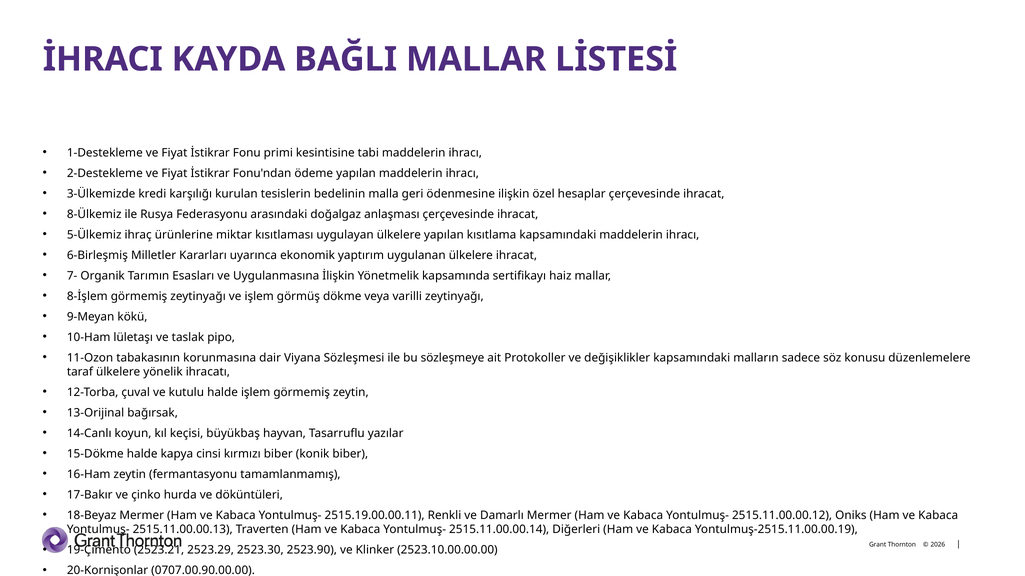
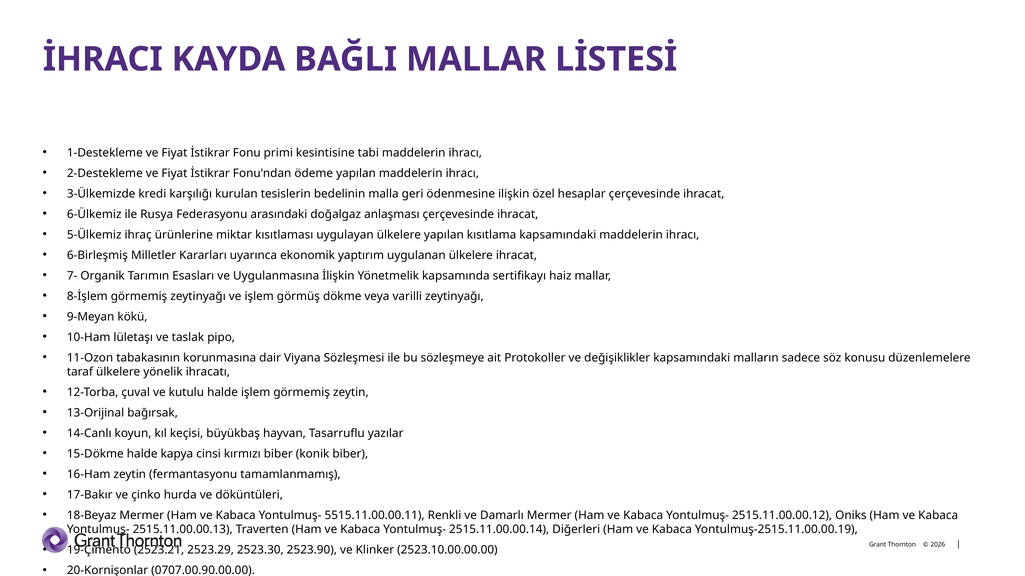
8-Ülkemiz: 8-Ülkemiz -> 6-Ülkemiz
2515.19.00.00.11: 2515.19.00.00.11 -> 5515.11.00.00.11
